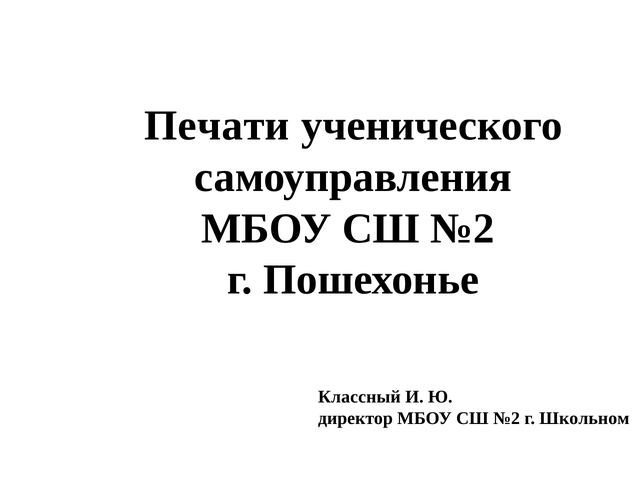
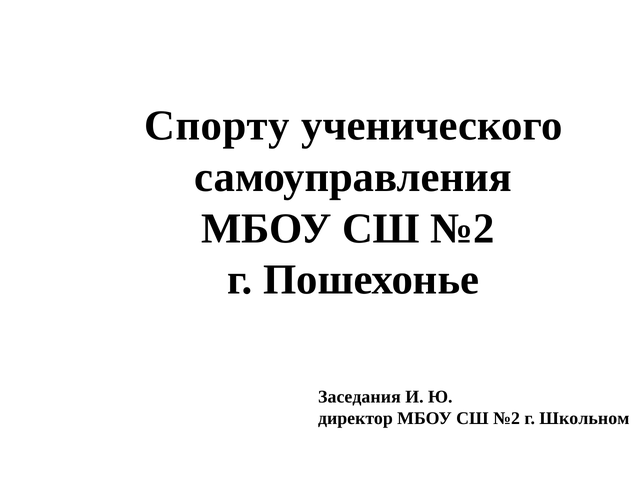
Печати: Печати -> Спорту
Классный: Классный -> Заседания
